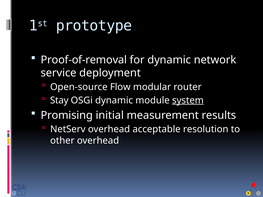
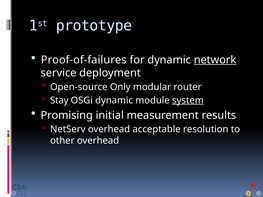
Proof-of-removal: Proof-of-removal -> Proof-of-failures
network underline: none -> present
Flow: Flow -> Only
